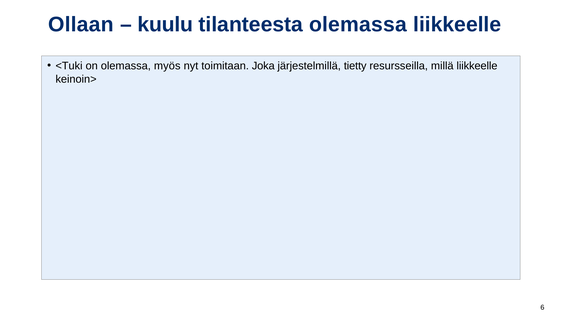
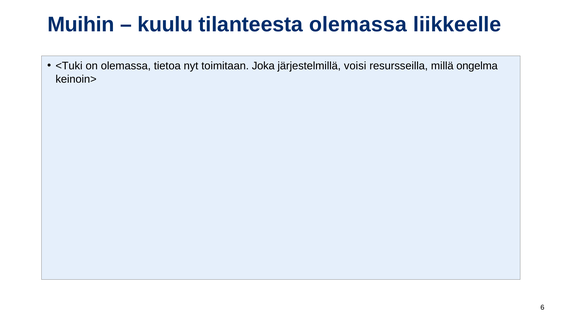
Ollaan: Ollaan -> Muihin
myös: myös -> tietoa
tietty: tietty -> voisi
millä liikkeelle: liikkeelle -> ongelma
